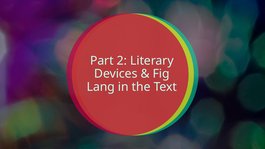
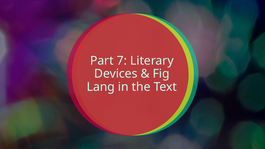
2: 2 -> 7
